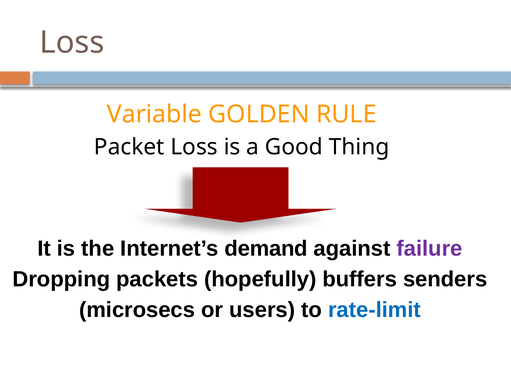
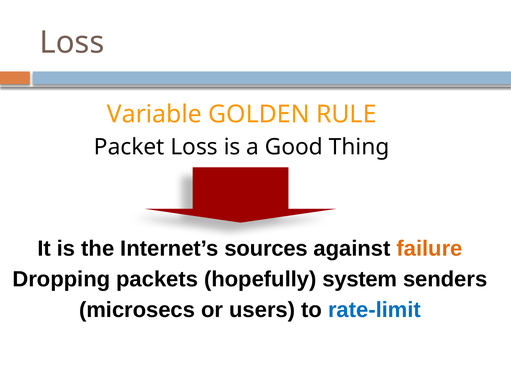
demand: demand -> sources
failure colour: purple -> orange
buffers: buffers -> system
